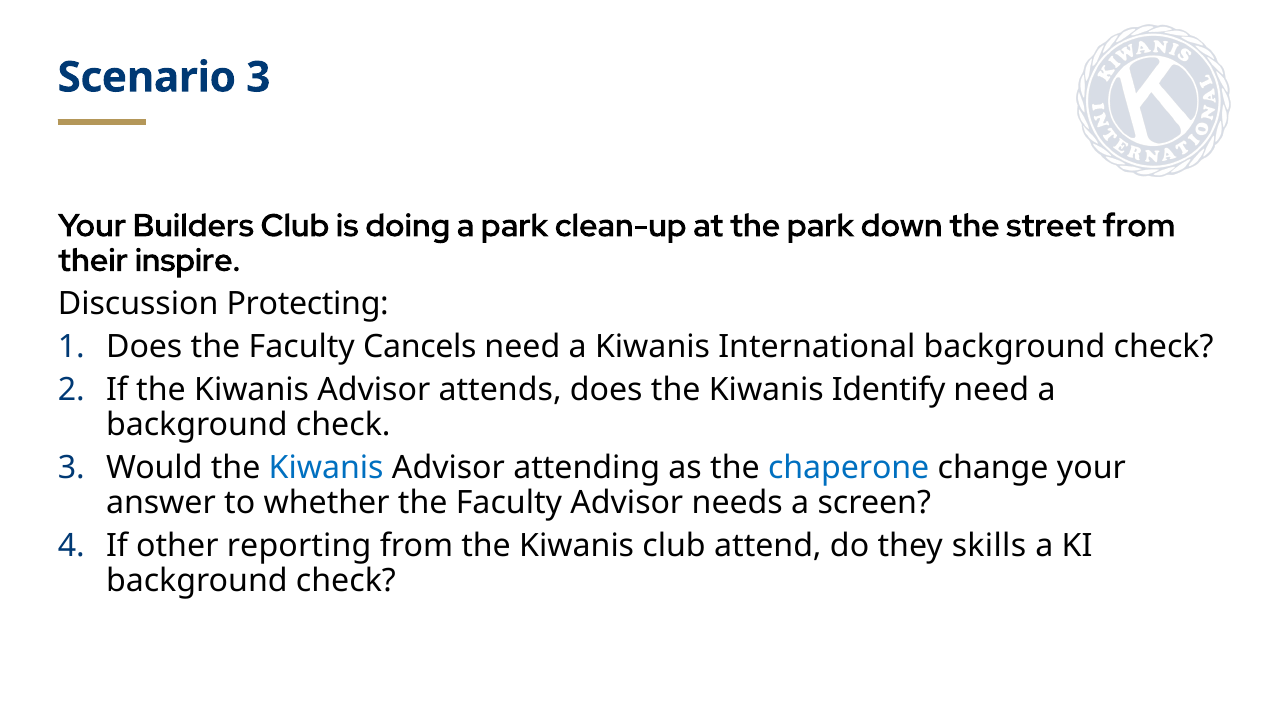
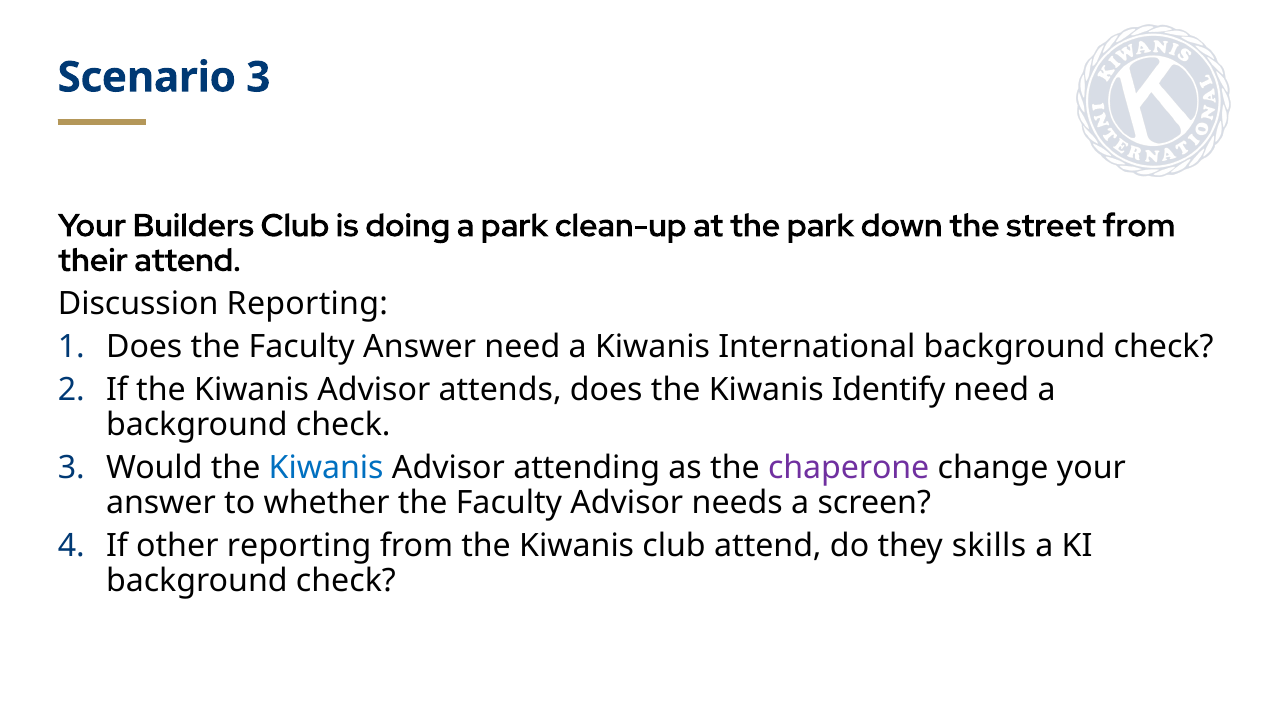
their inspire: inspire -> attend
Discussion Protecting: Protecting -> Reporting
Faculty Cancels: Cancels -> Answer
chaperone colour: blue -> purple
